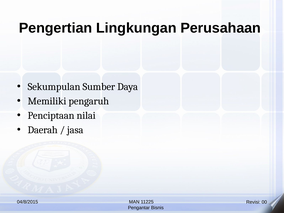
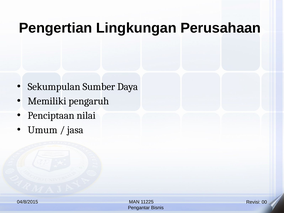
Daerah: Daerah -> Umum
